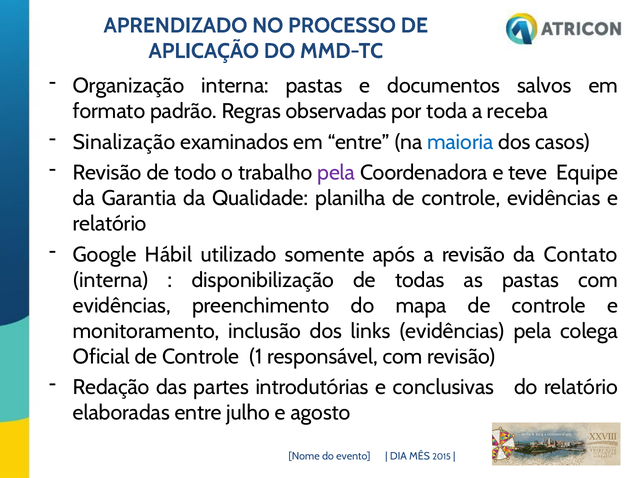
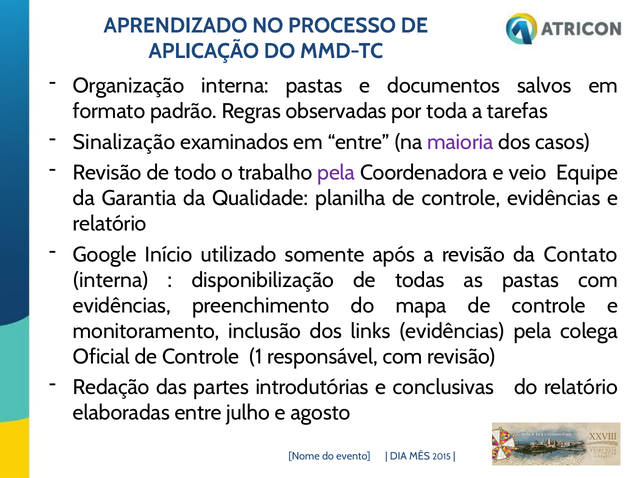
receba: receba -> tarefas
maioria colour: blue -> purple
teve: teve -> veio
Hábil: Hábil -> Início
